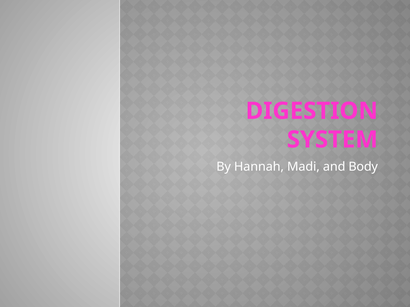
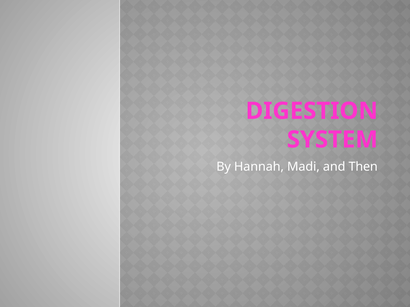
Body: Body -> Then
